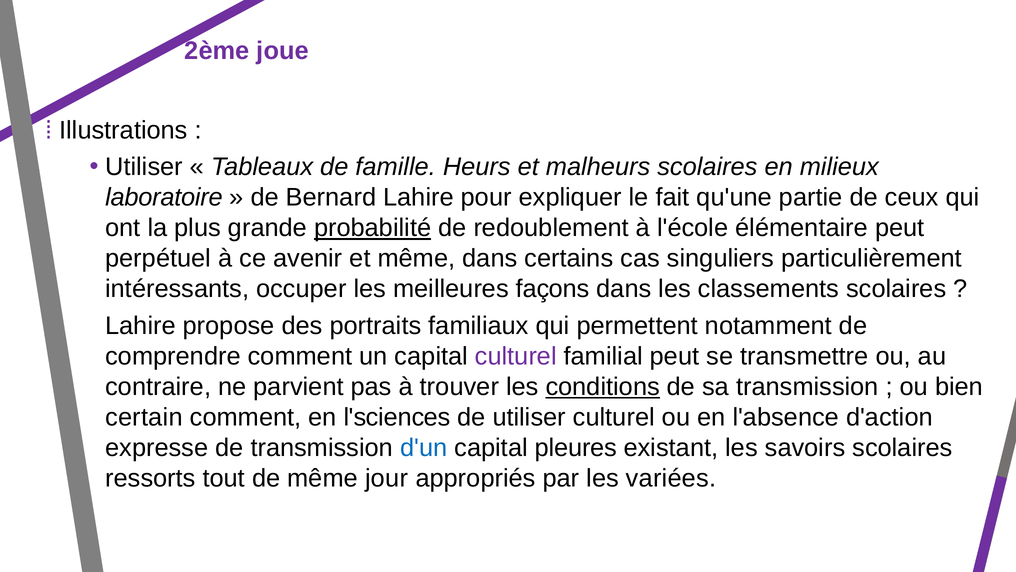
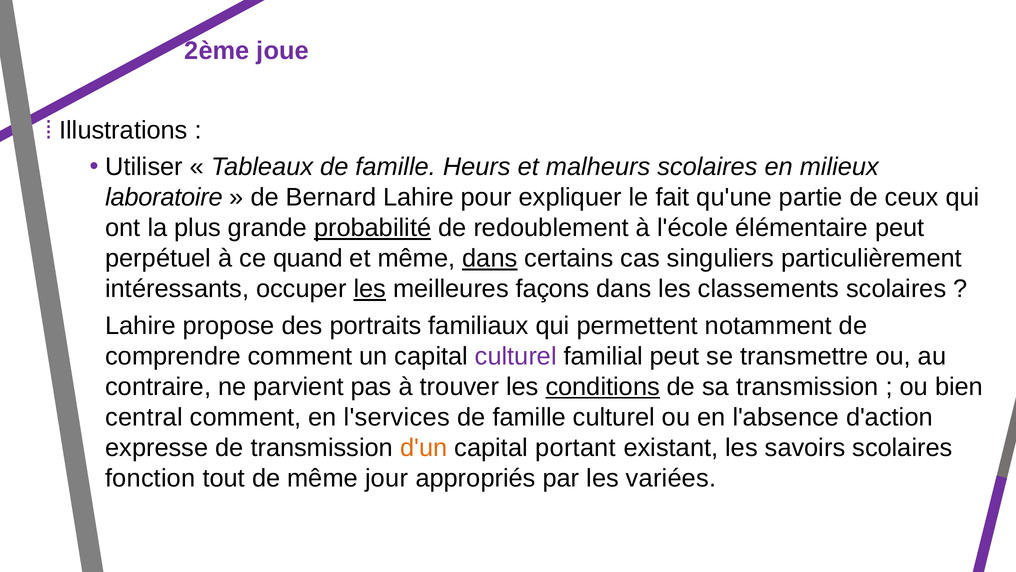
avenir: avenir -> quand
dans at (490, 258) underline: none -> present
les at (370, 289) underline: none -> present
certain: certain -> central
l'sciences: l'sciences -> l'services
utiliser at (529, 417): utiliser -> famille
d'un colour: blue -> orange
pleures: pleures -> portant
ressorts: ressorts -> fonction
